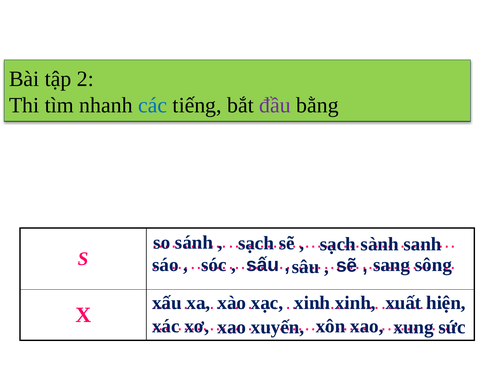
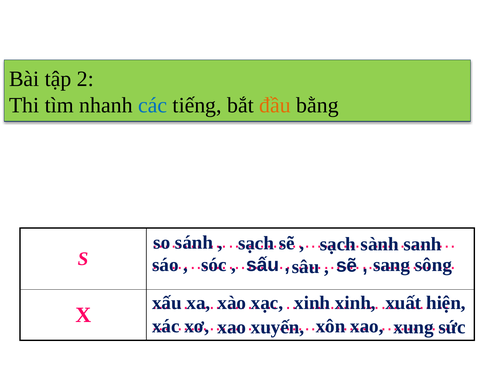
đầu colour: purple -> orange
